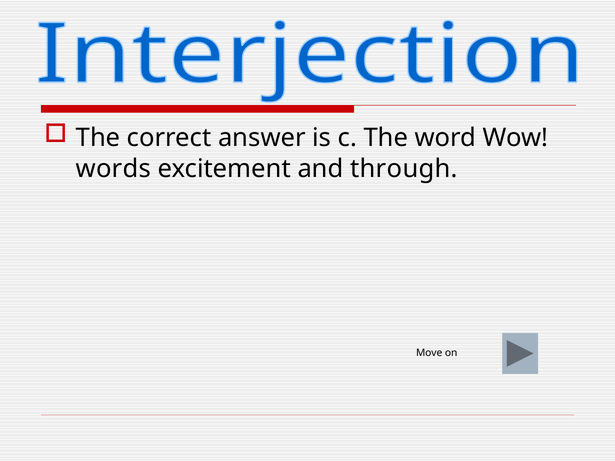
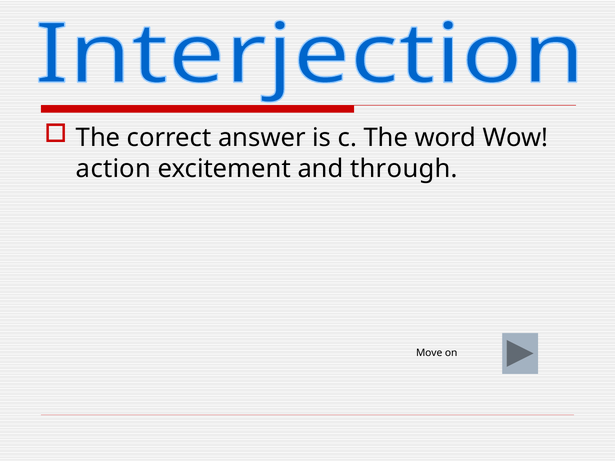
words: words -> action
